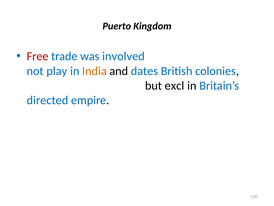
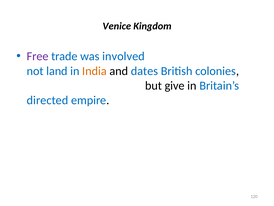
Puerto: Puerto -> Venice
Free colour: red -> purple
play: play -> land
excl: excl -> give
